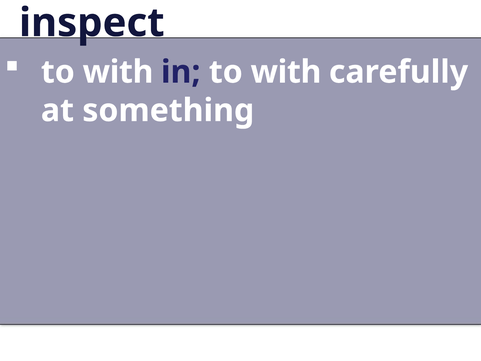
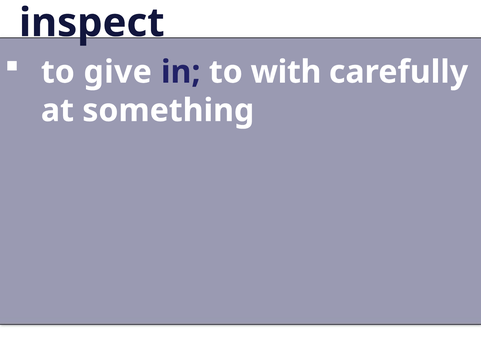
with at (118, 72): with -> give
